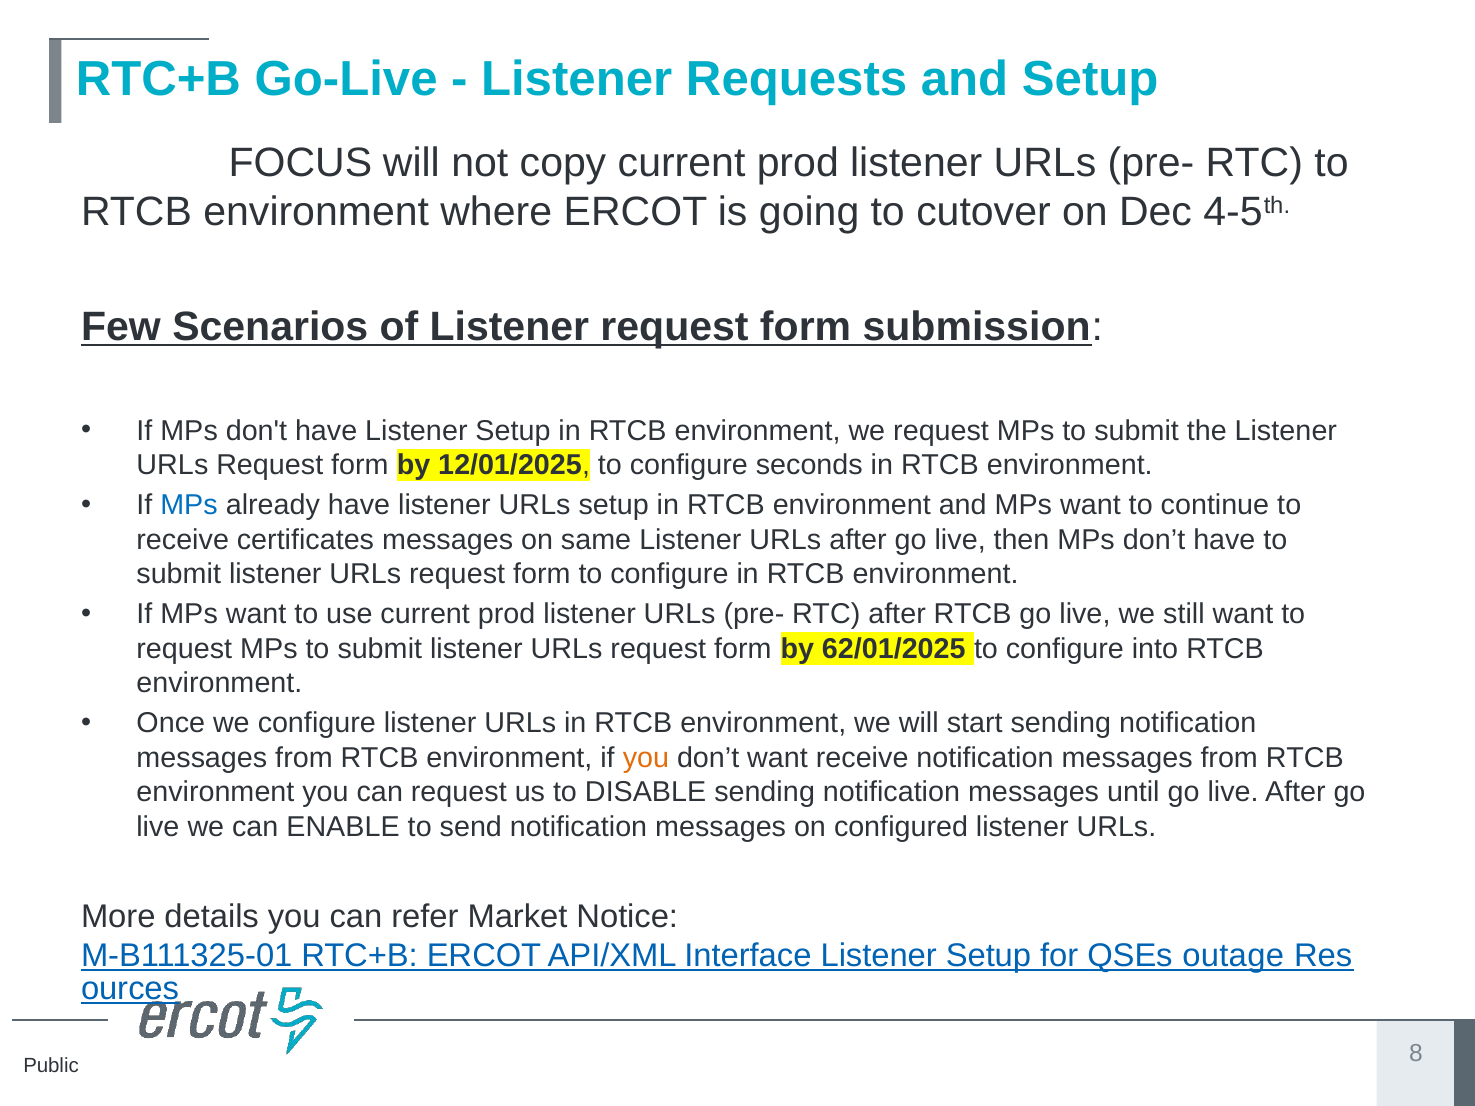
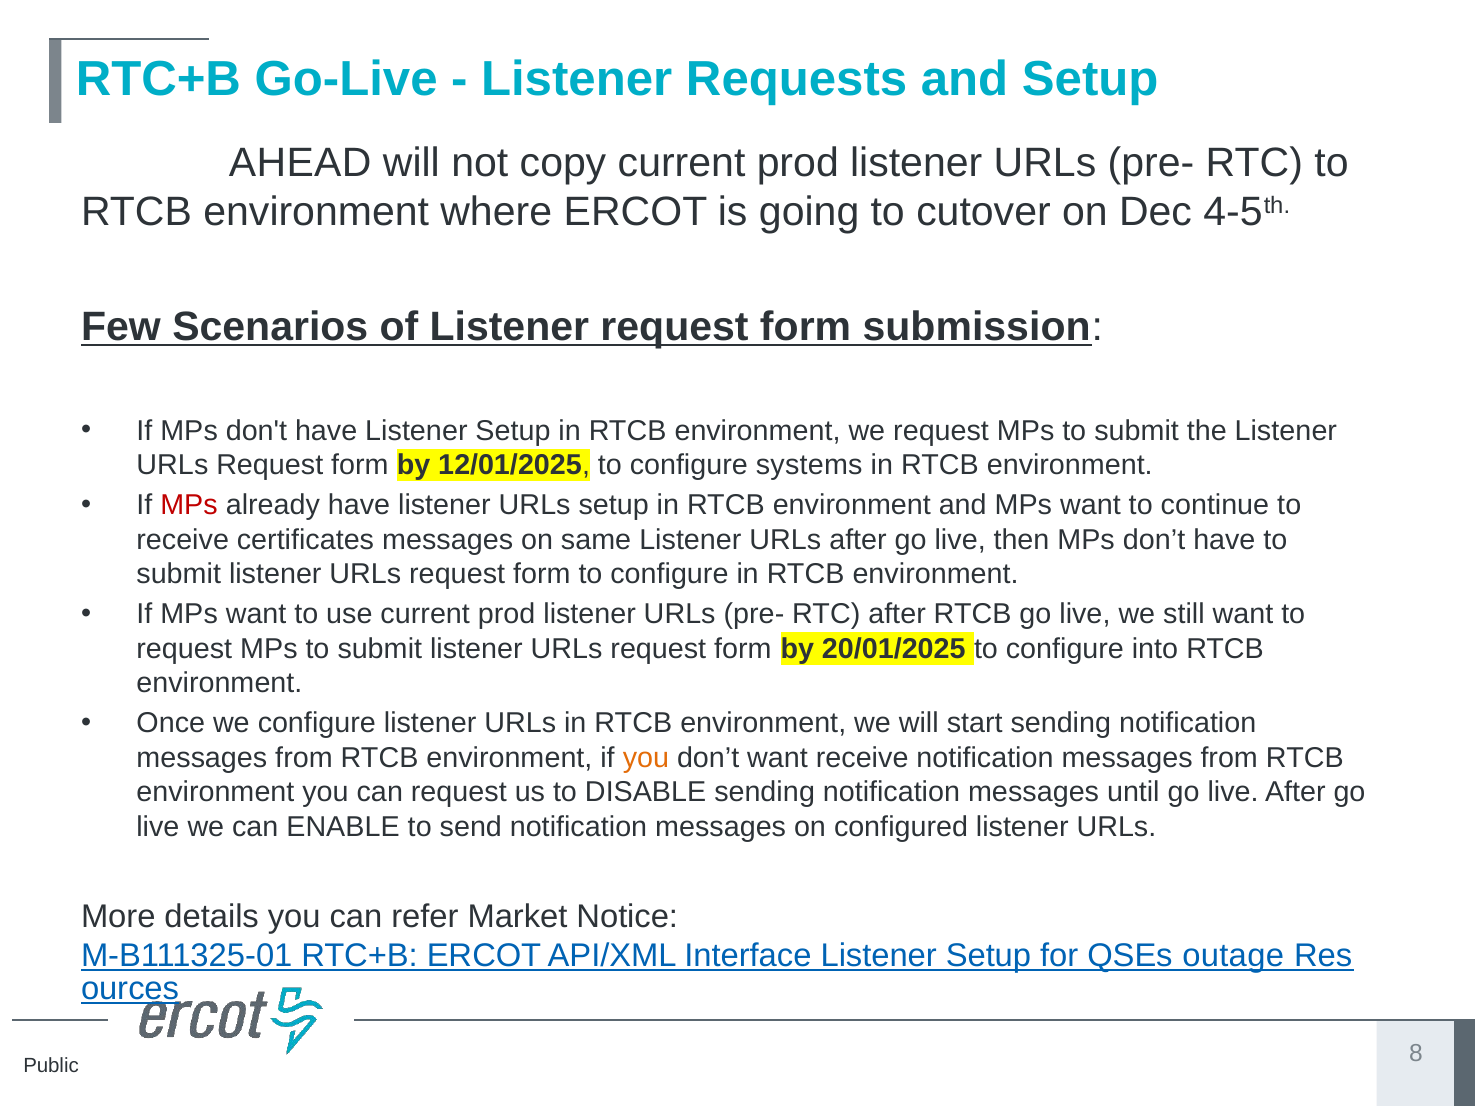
FOCUS: FOCUS -> AHEAD
seconds: seconds -> systems
MPs at (189, 506) colour: blue -> red
62/01/2025: 62/01/2025 -> 20/01/2025
